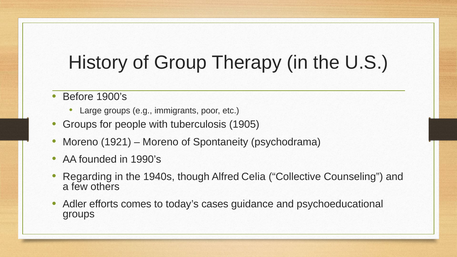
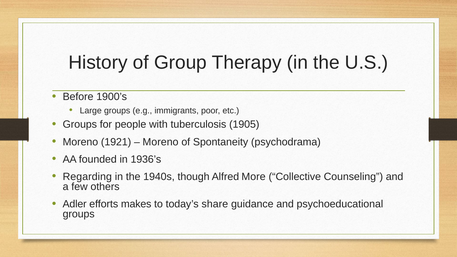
1990’s: 1990’s -> 1936’s
Celia: Celia -> More
comes: comes -> makes
cases: cases -> share
